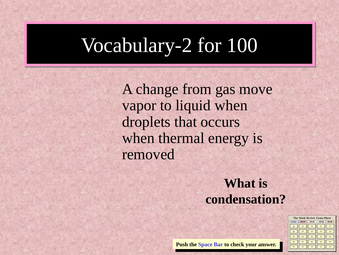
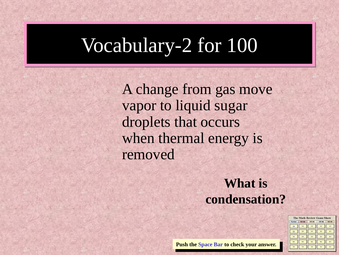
liquid when: when -> sugar
